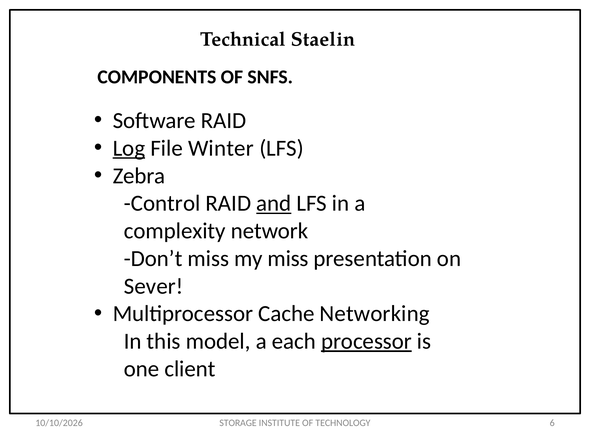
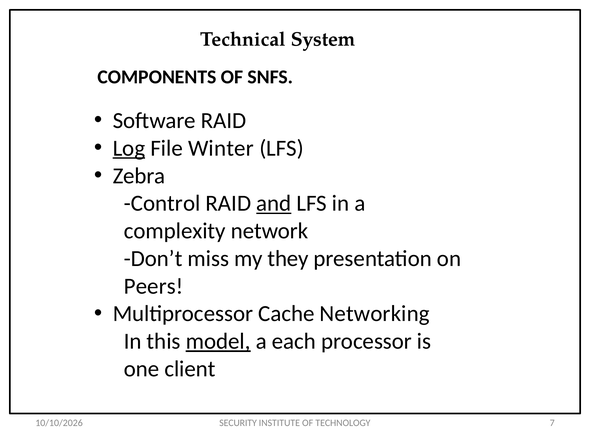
Staelin: Staelin -> System
my miss: miss -> they
Sever: Sever -> Peers
model underline: none -> present
processor underline: present -> none
STORAGE: STORAGE -> SECURITY
6: 6 -> 7
